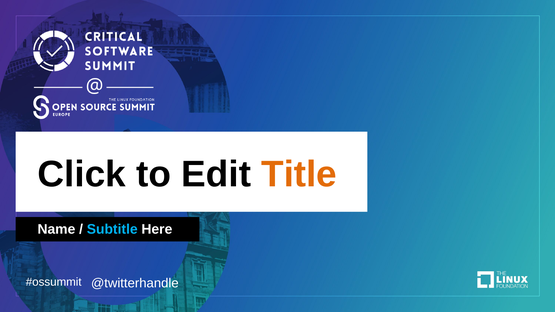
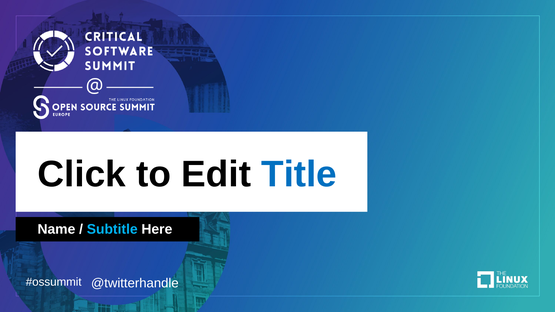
Title colour: orange -> blue
